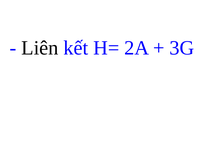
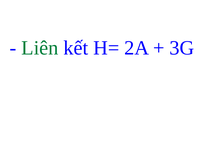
Liên colour: black -> green
